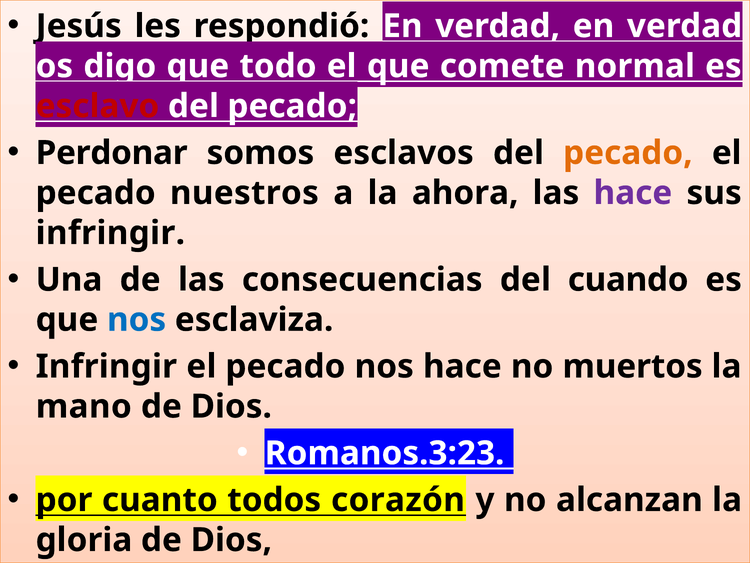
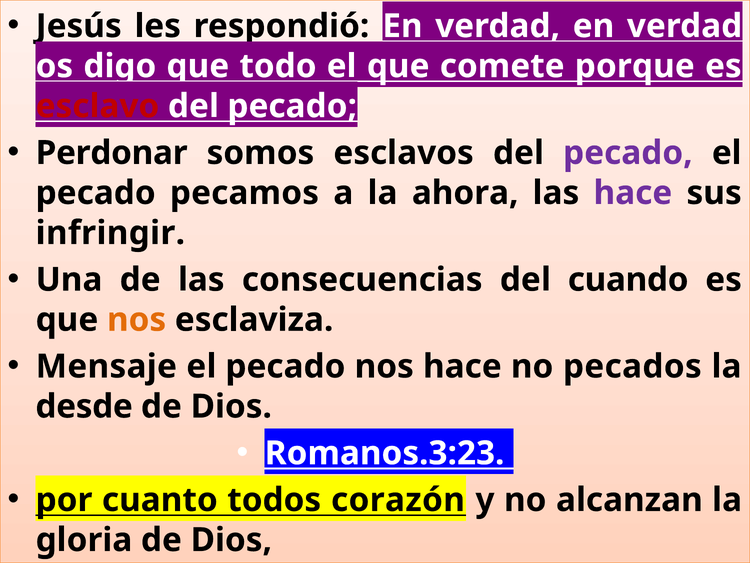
normal: normal -> porque
pecado at (628, 153) colour: orange -> purple
nuestros: nuestros -> pecamos
nos at (137, 320) colour: blue -> orange
Infringir at (106, 366): Infringir -> Mensaje
muertos: muertos -> pecados
mano: mano -> desde
